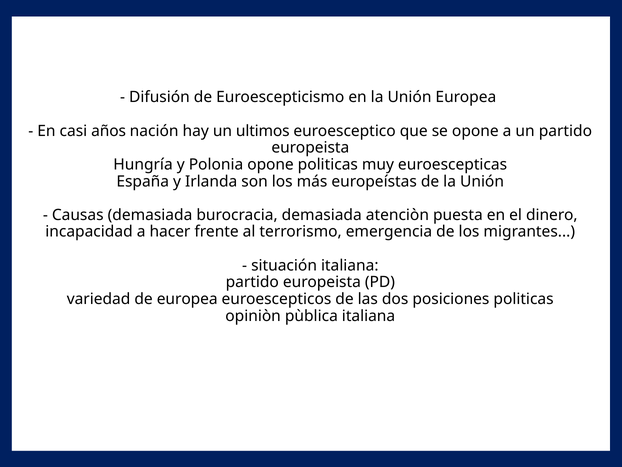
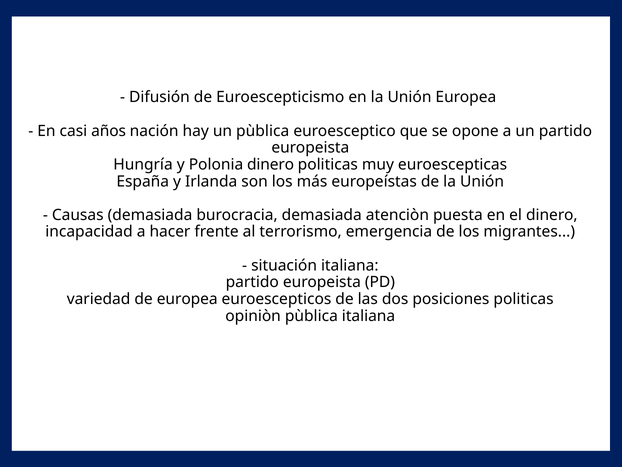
un ultimos: ultimos -> pùblica
Polonia opone: opone -> dinero
